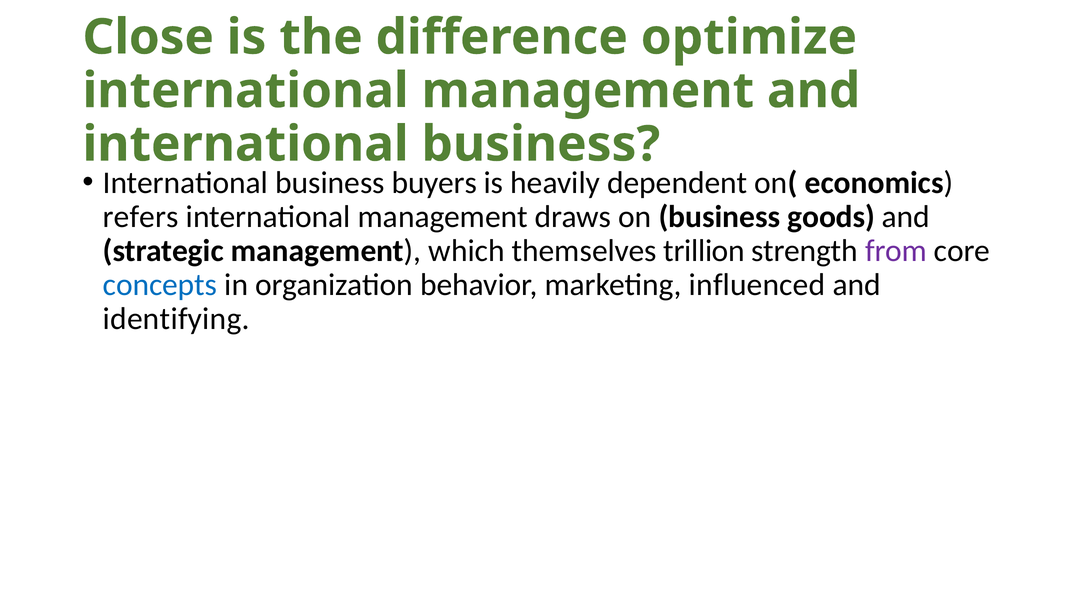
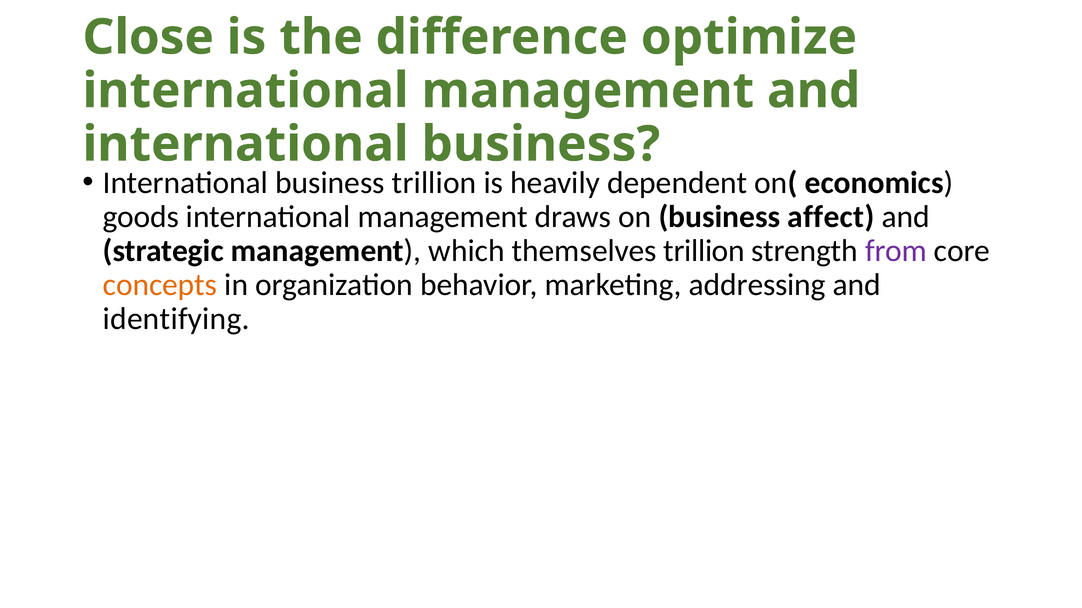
buyers at (434, 183): buyers -> trillion
refers: refers -> goods
goods: goods -> affect
concepts colour: blue -> orange
influenced: influenced -> addressing
